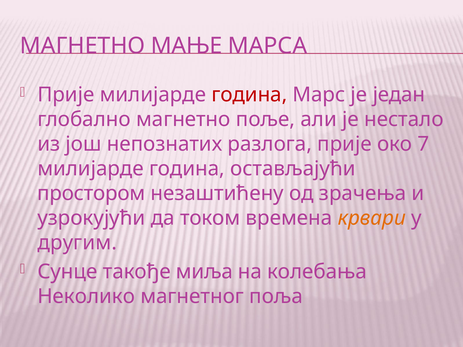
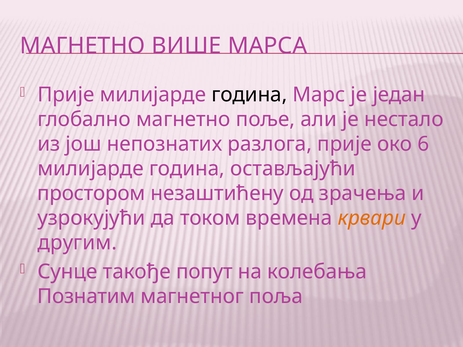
МАЊЕ: МАЊЕ -> ВИШЕ
година at (249, 95) colour: red -> black
7: 7 -> 6
миља: миља -> попут
Неколико: Неколико -> Познатим
